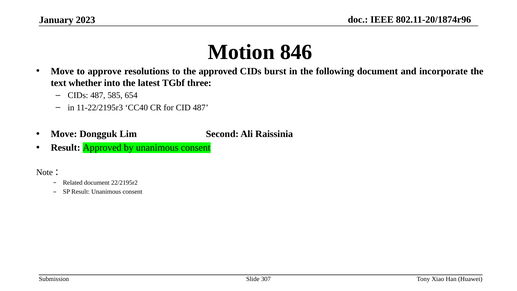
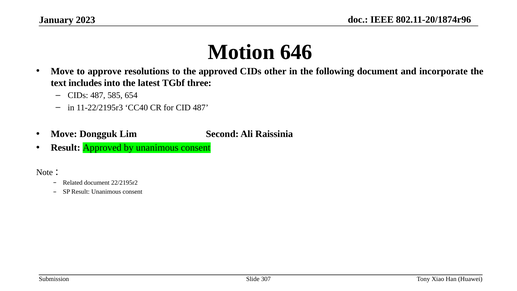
846: 846 -> 646
burst: burst -> other
whether: whether -> includes
